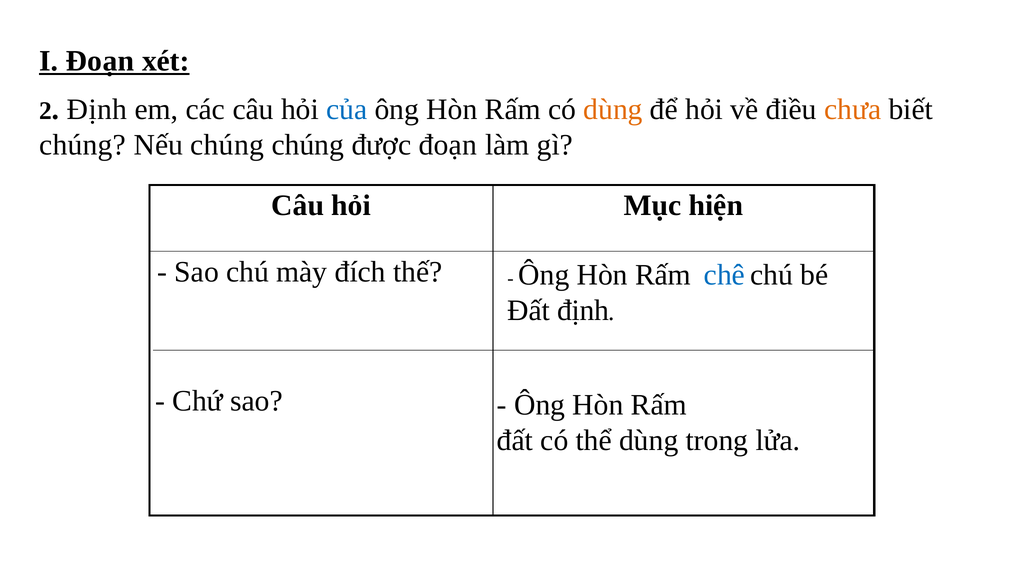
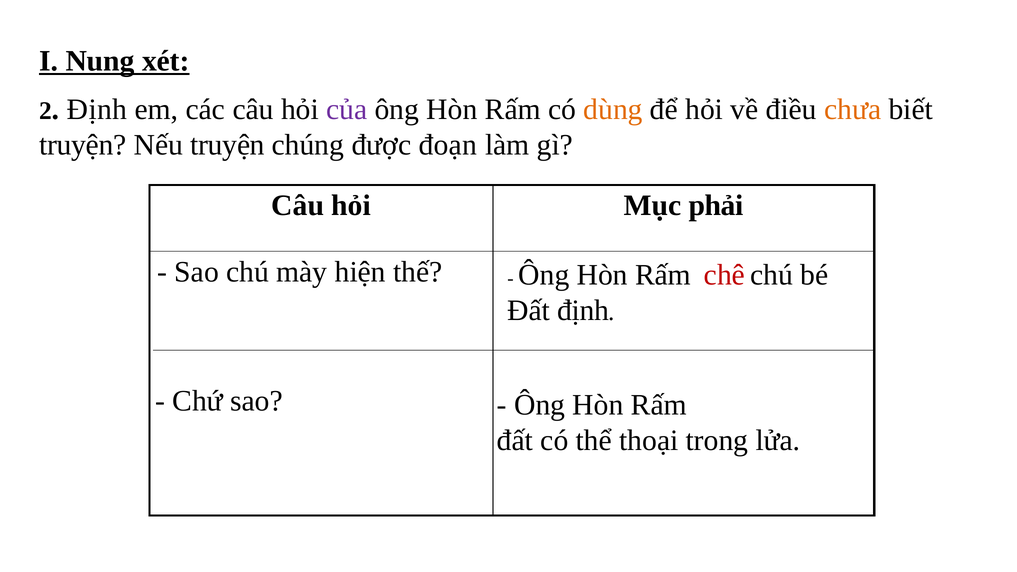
I Đoạn: Đoạn -> Nung
của colour: blue -> purple
chúng at (83, 145): chúng -> truyện
Nếu chúng: chúng -> truyện
hiện: hiện -> phải
đích: đích -> hiện
chê colour: blue -> red
thể dùng: dùng -> thoại
